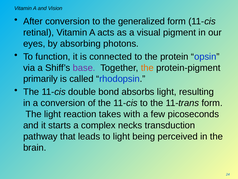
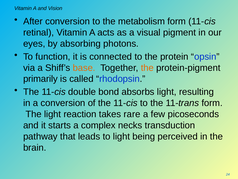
generalized: generalized -> metabolism
base colour: purple -> orange
with: with -> rare
